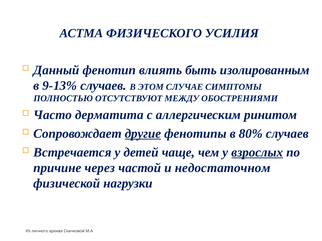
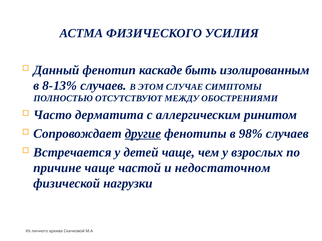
влиять: влиять -> каскаде
9-13%: 9-13% -> 8-13%
80%: 80% -> 98%
взрослых underline: present -> none
причине через: через -> чаще
